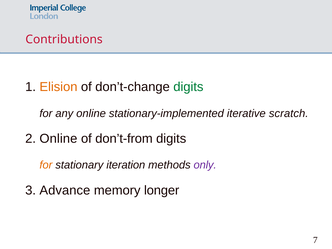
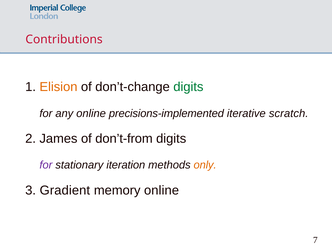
stationary-implemented: stationary-implemented -> precisions-implemented
2 Online: Online -> James
for at (46, 165) colour: orange -> purple
only colour: purple -> orange
Advance: Advance -> Gradient
memory longer: longer -> online
